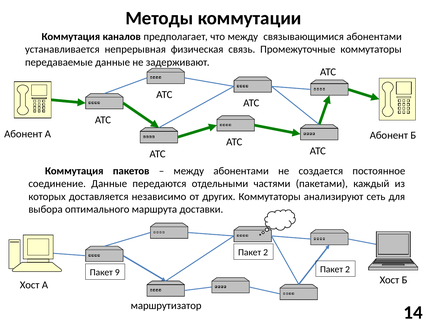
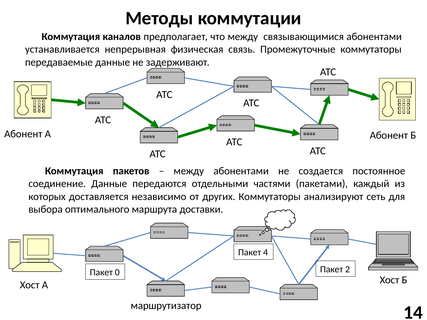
2 at (266, 252): 2 -> 4
9: 9 -> 0
